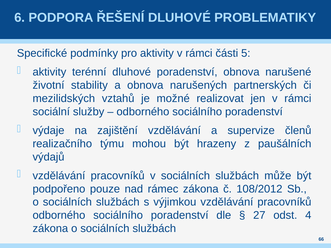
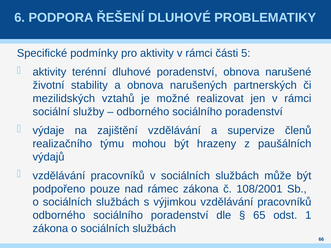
108/2012: 108/2012 -> 108/2001
27: 27 -> 65
4: 4 -> 1
